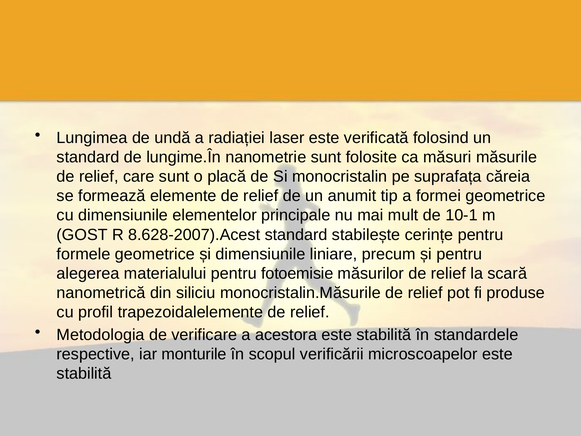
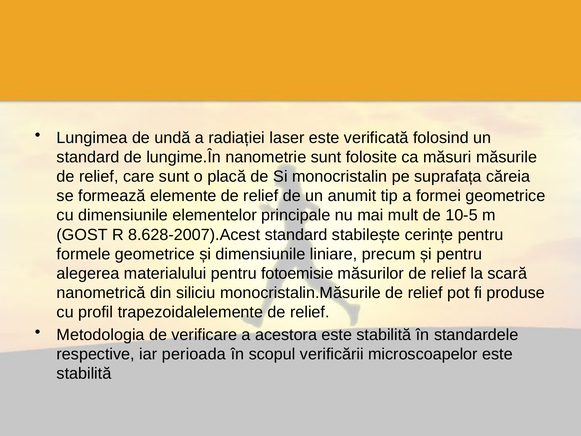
10-1: 10-1 -> 10-5
monturile: monturile -> perioada
